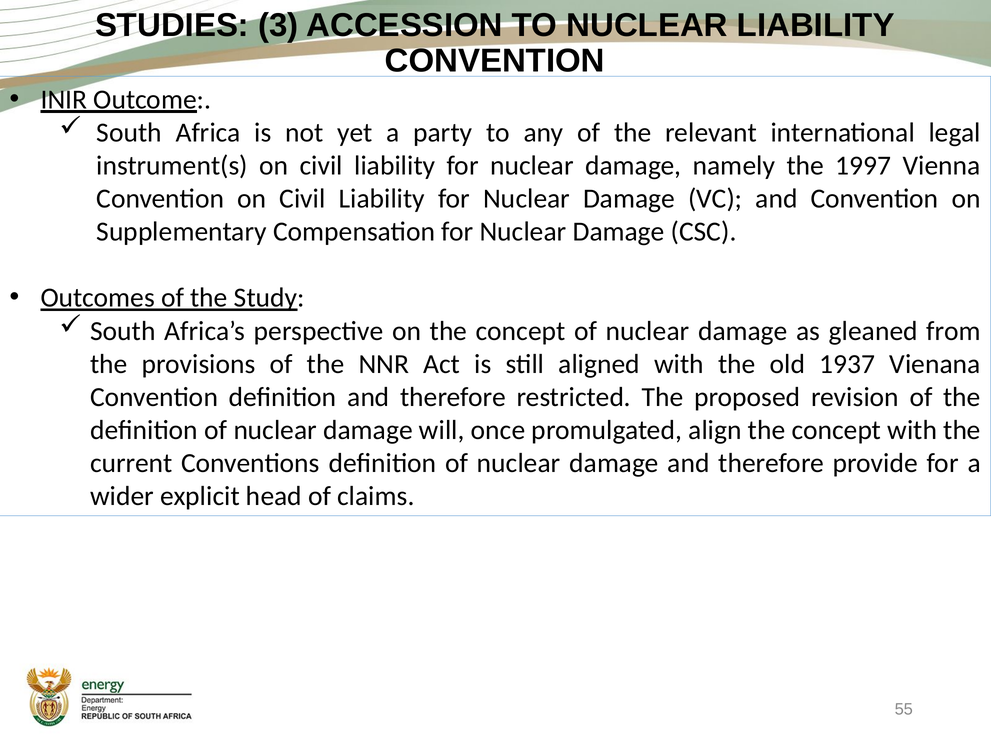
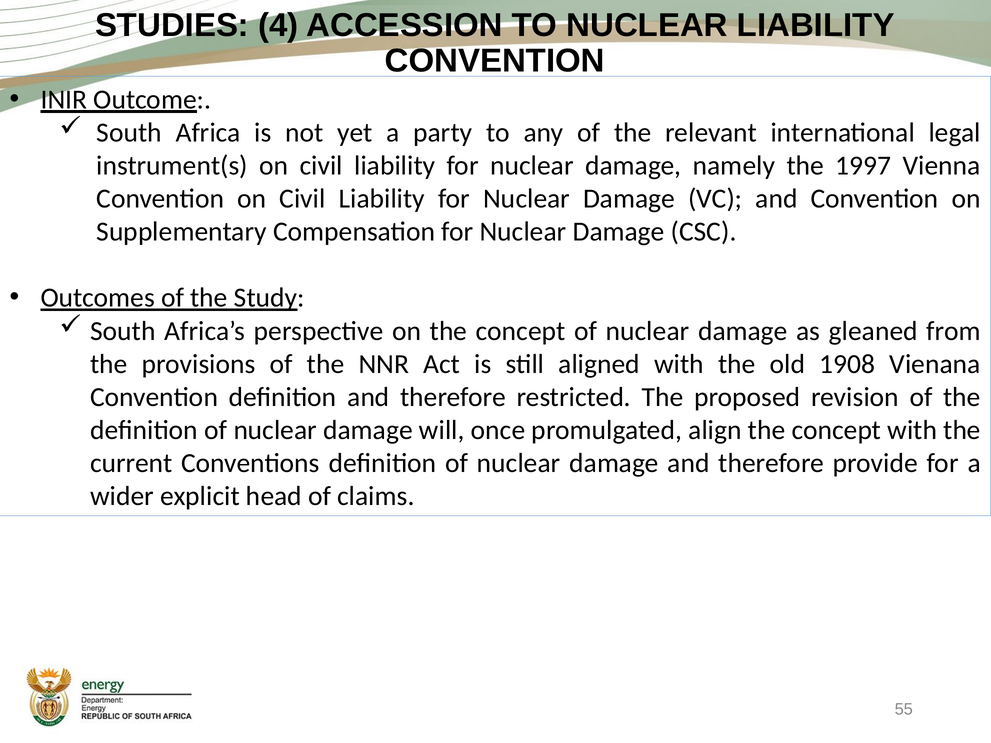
3: 3 -> 4
1937: 1937 -> 1908
